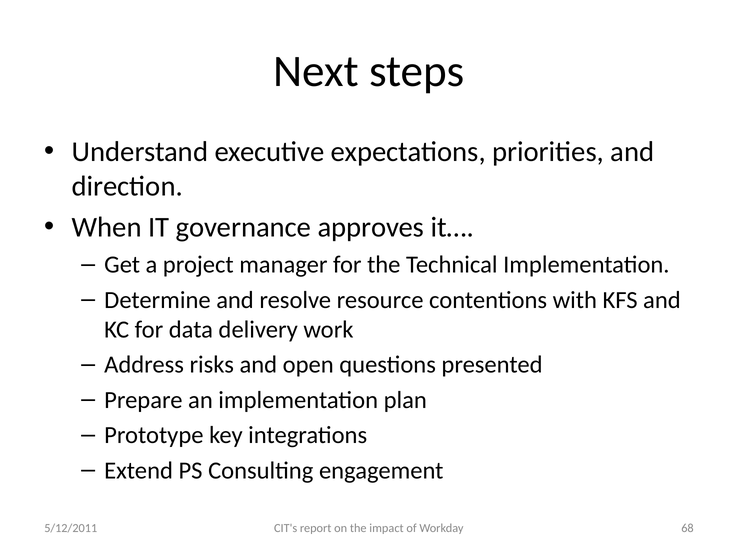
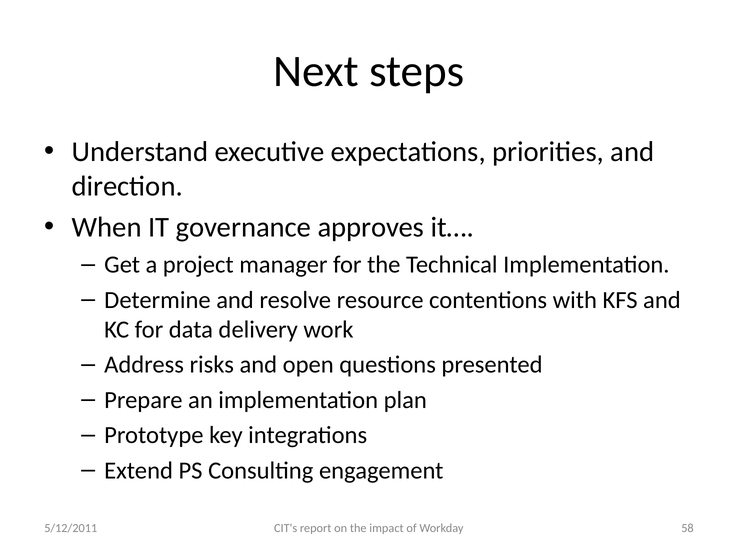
68: 68 -> 58
